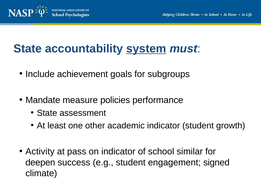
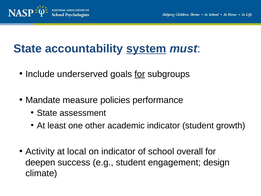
achievement: achievement -> underserved
for at (140, 74) underline: none -> present
pass: pass -> local
similar: similar -> overall
signed: signed -> design
